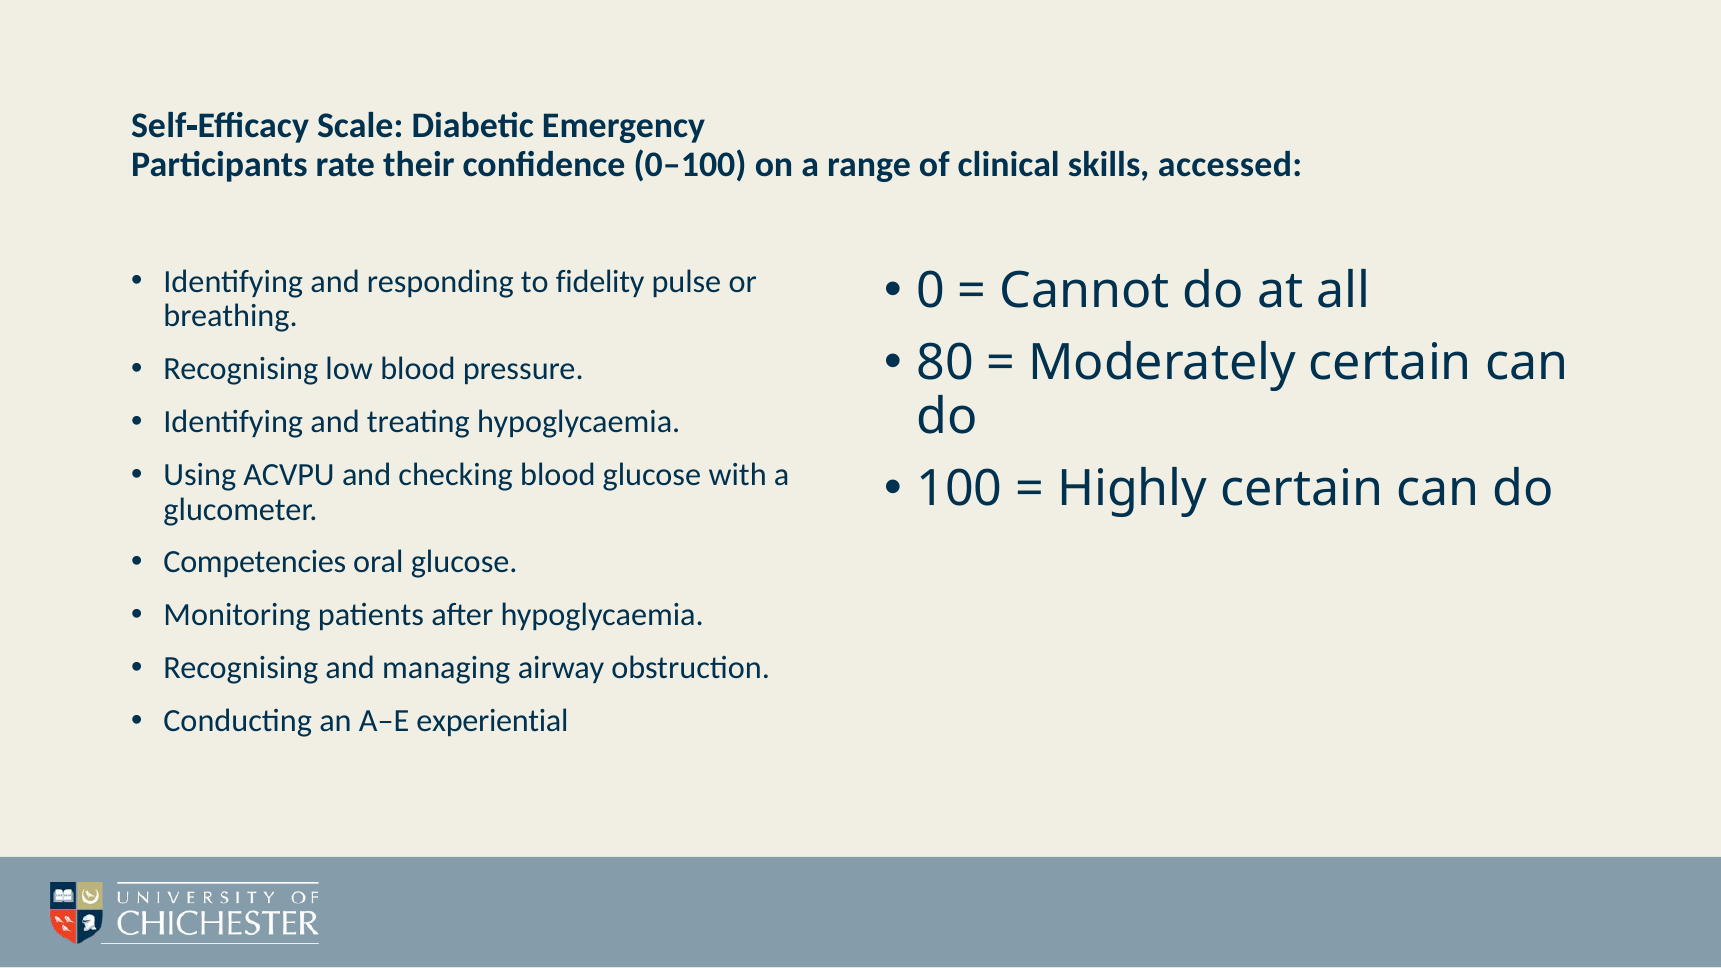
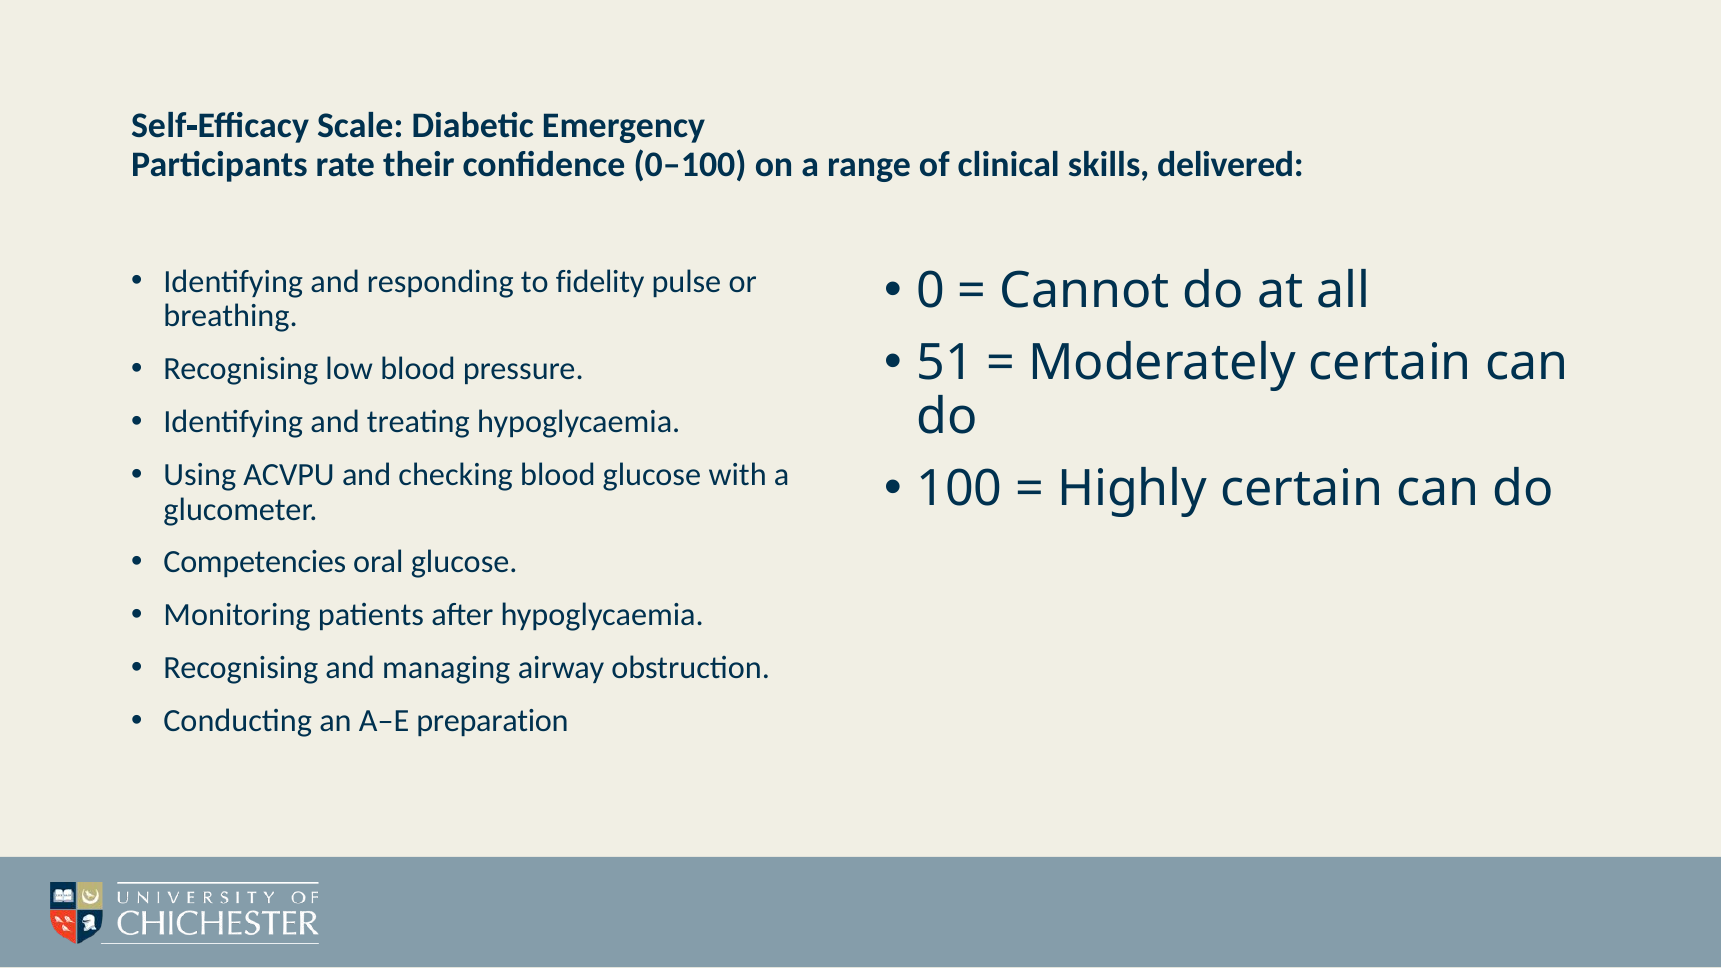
accessed: accessed -> delivered
80: 80 -> 51
experiential: experiential -> preparation
